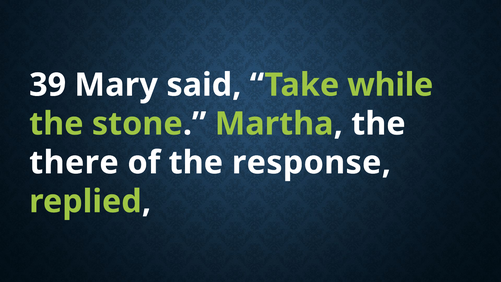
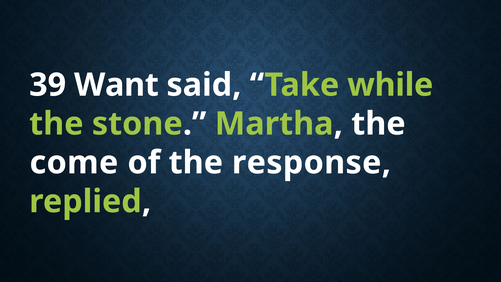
Mary: Mary -> Want
there: there -> come
